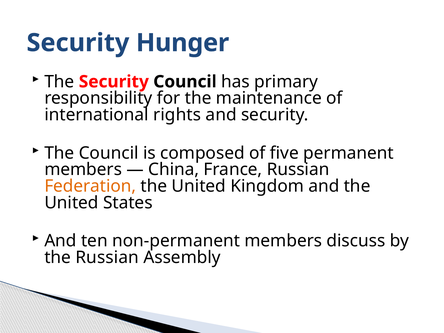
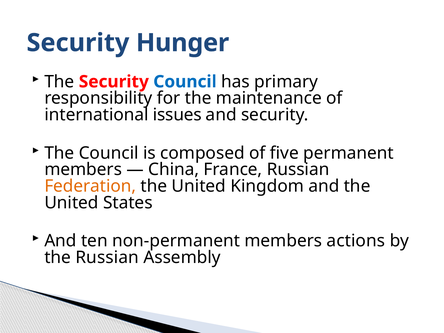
Council at (185, 82) colour: black -> blue
rights: rights -> issues
discuss: discuss -> actions
